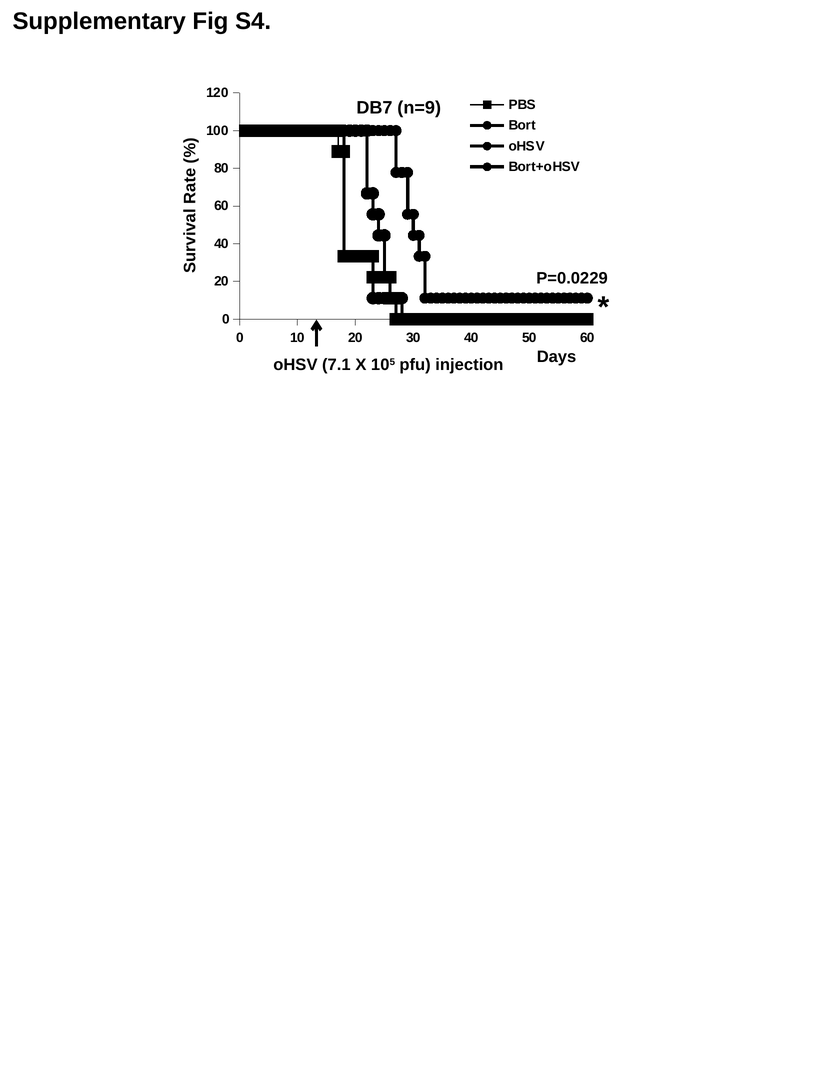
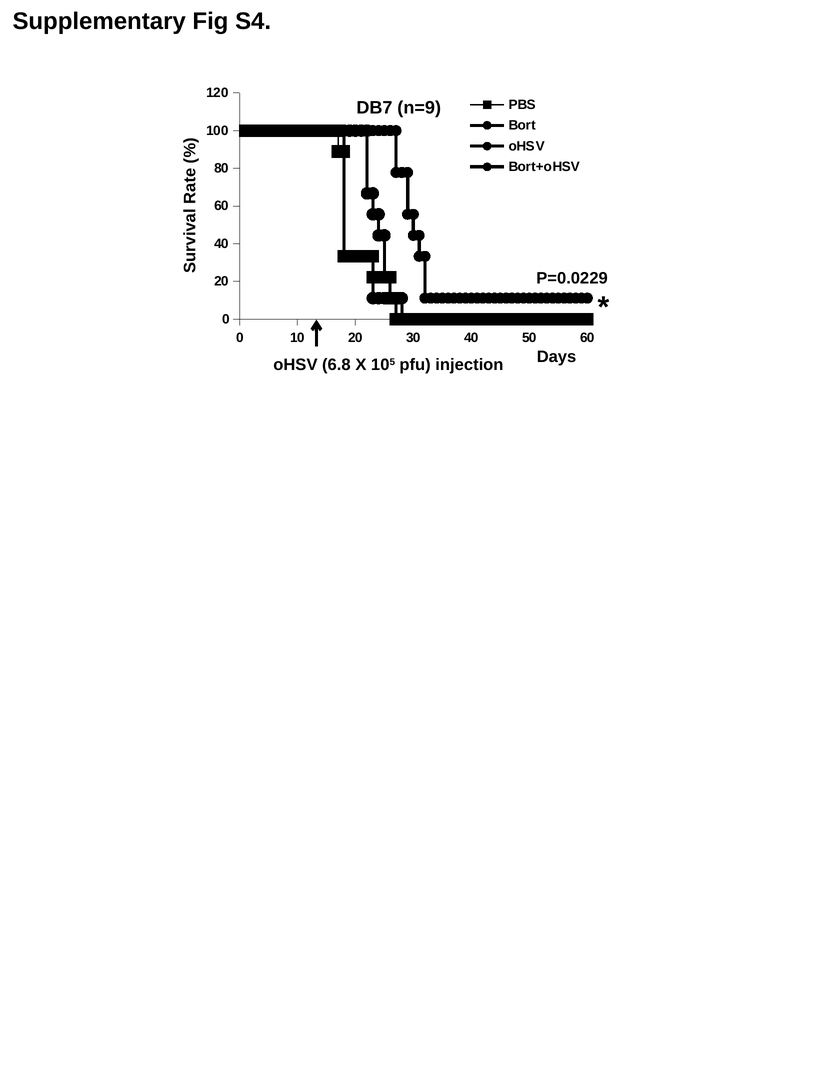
7.1: 7.1 -> 6.8
